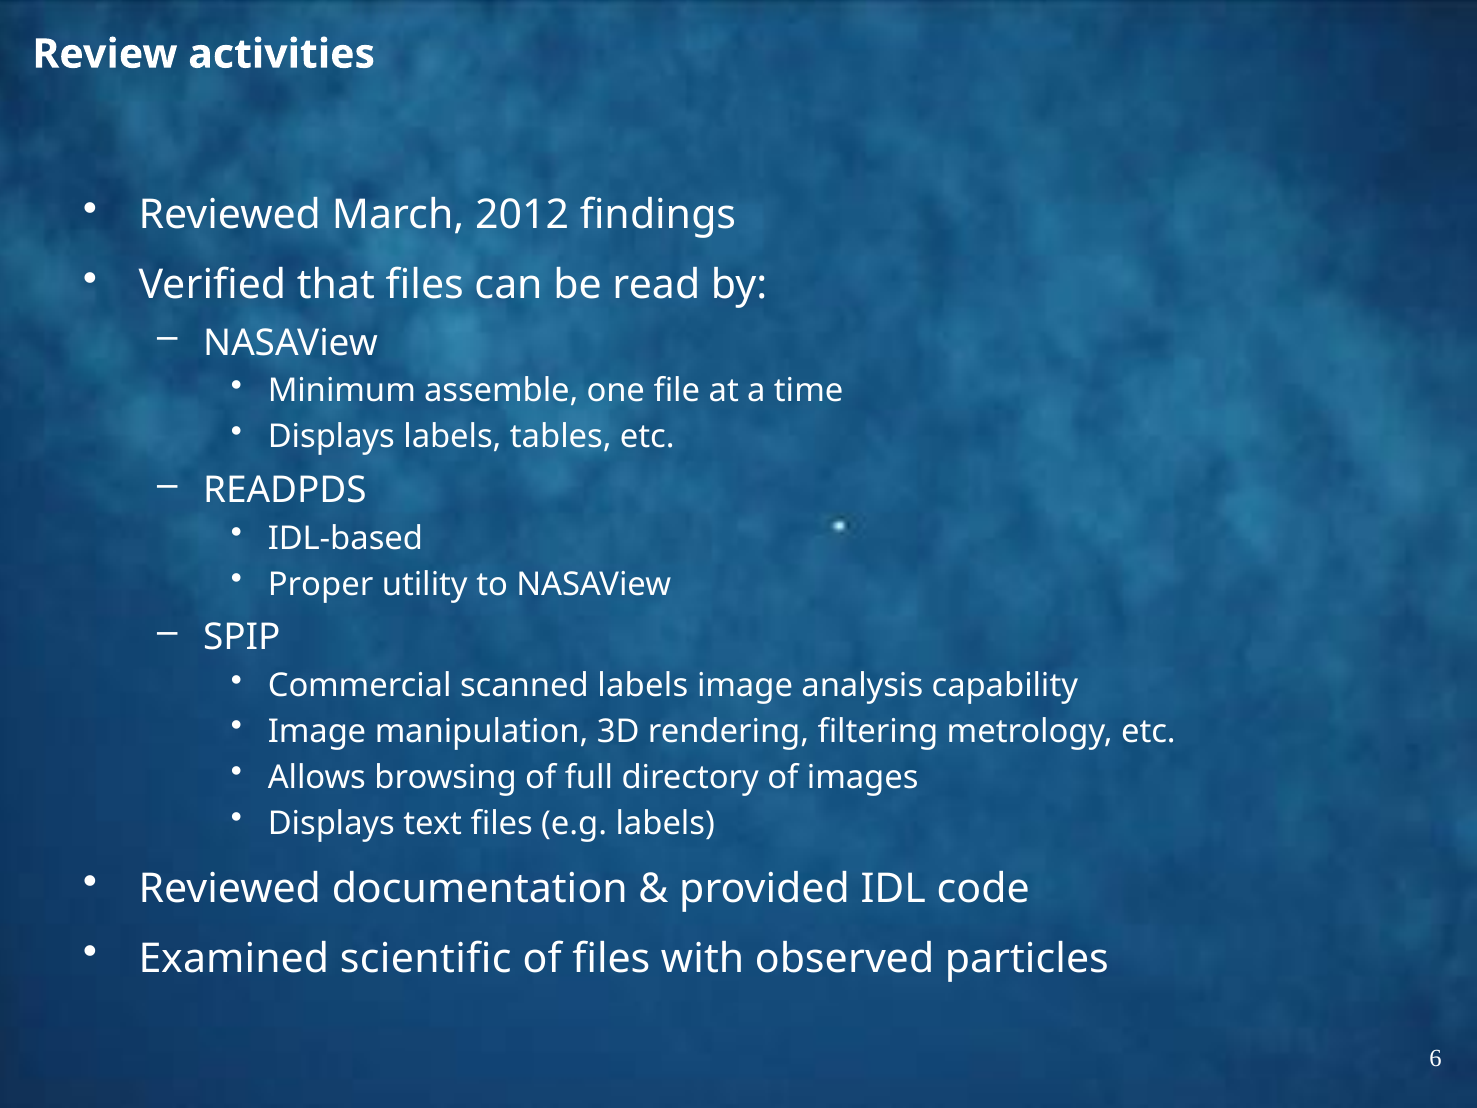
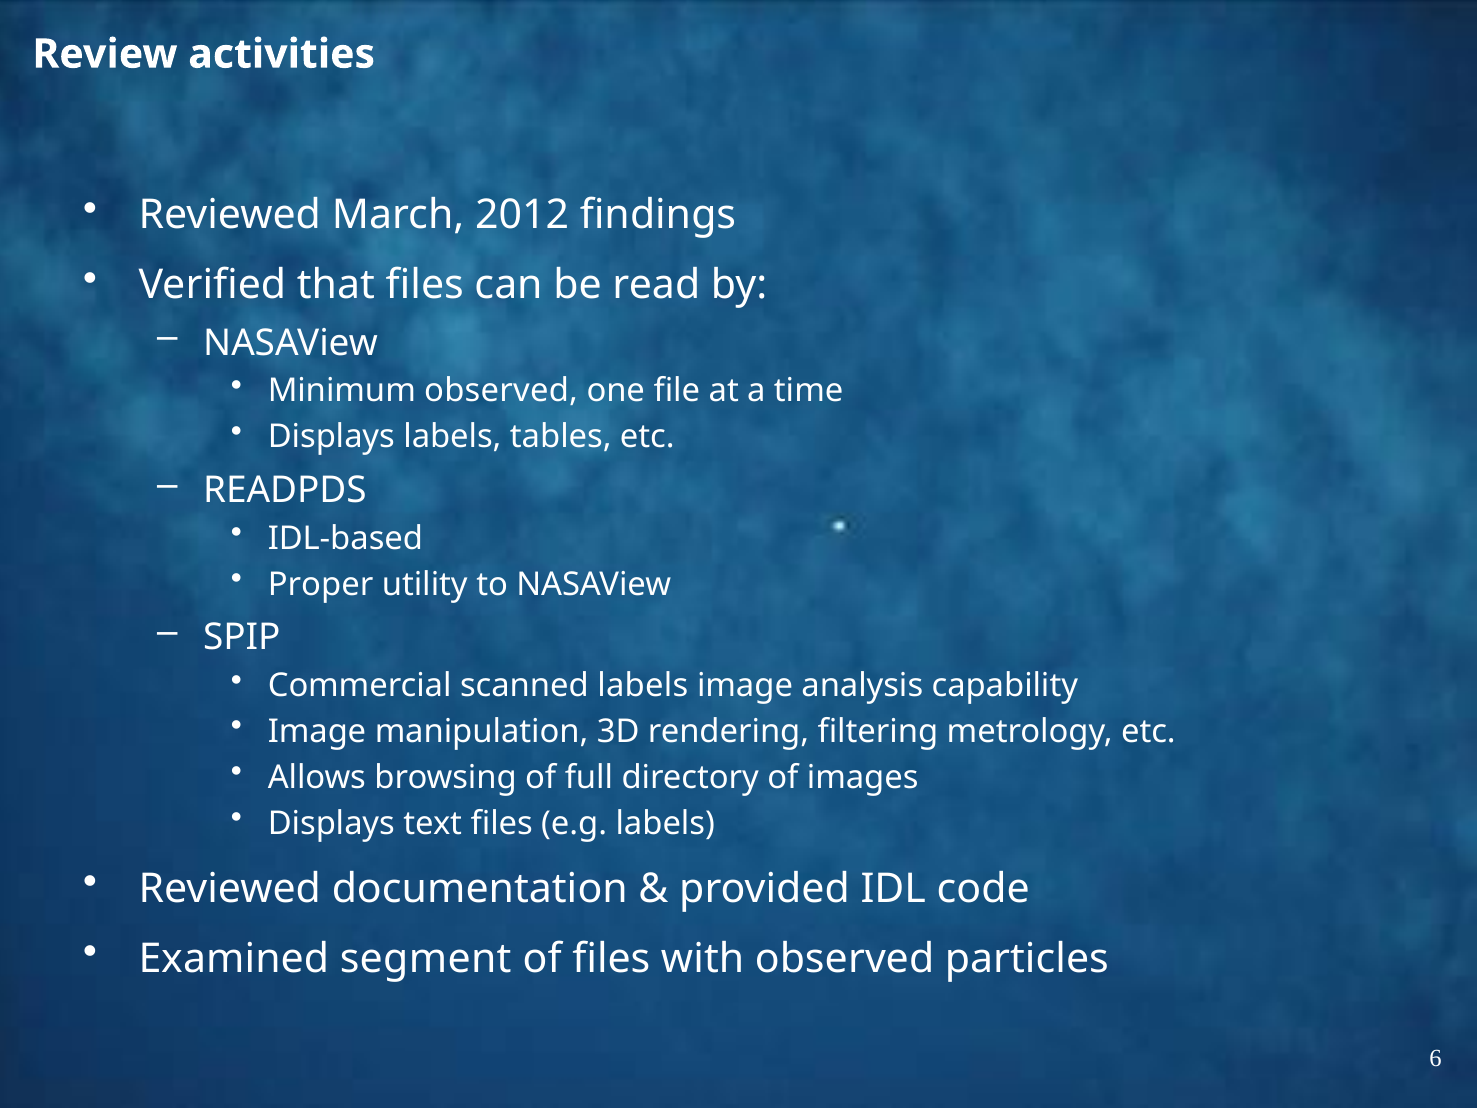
Minimum assemble: assemble -> observed
scientific: scientific -> segment
